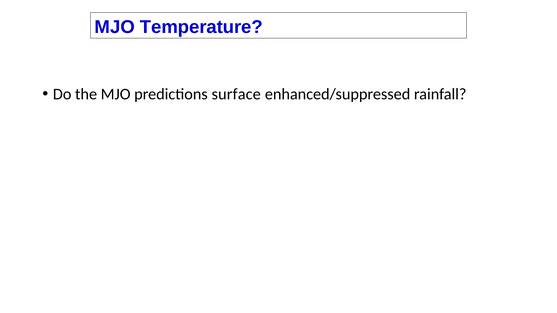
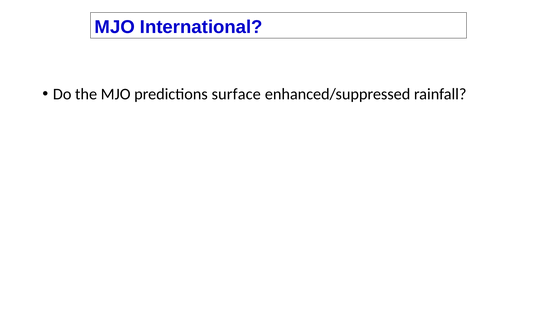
Temperature: Temperature -> International
